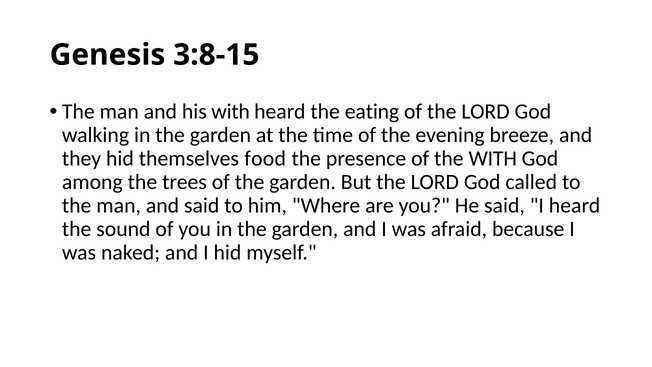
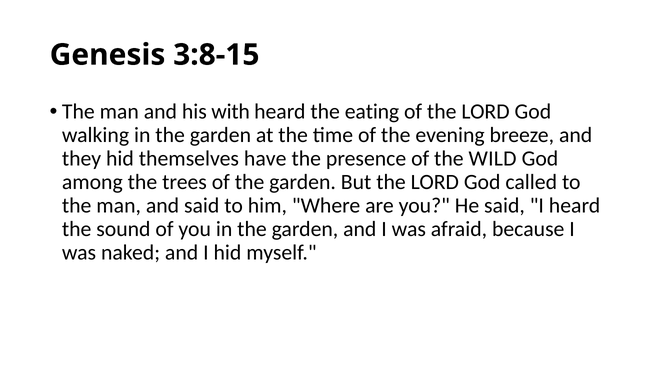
food: food -> have
the WITH: WITH -> WILD
